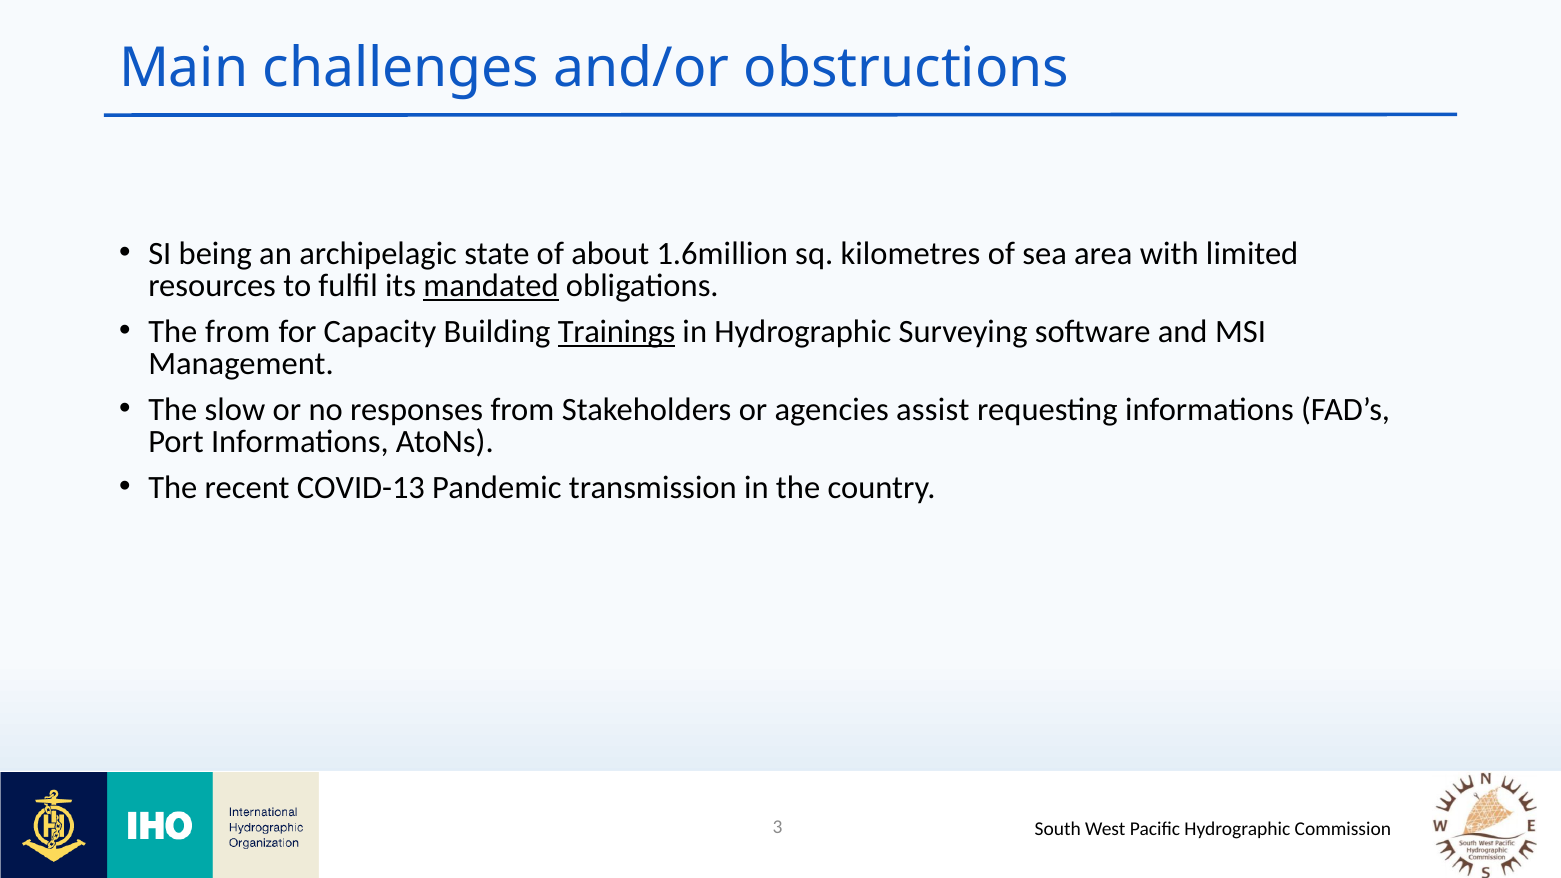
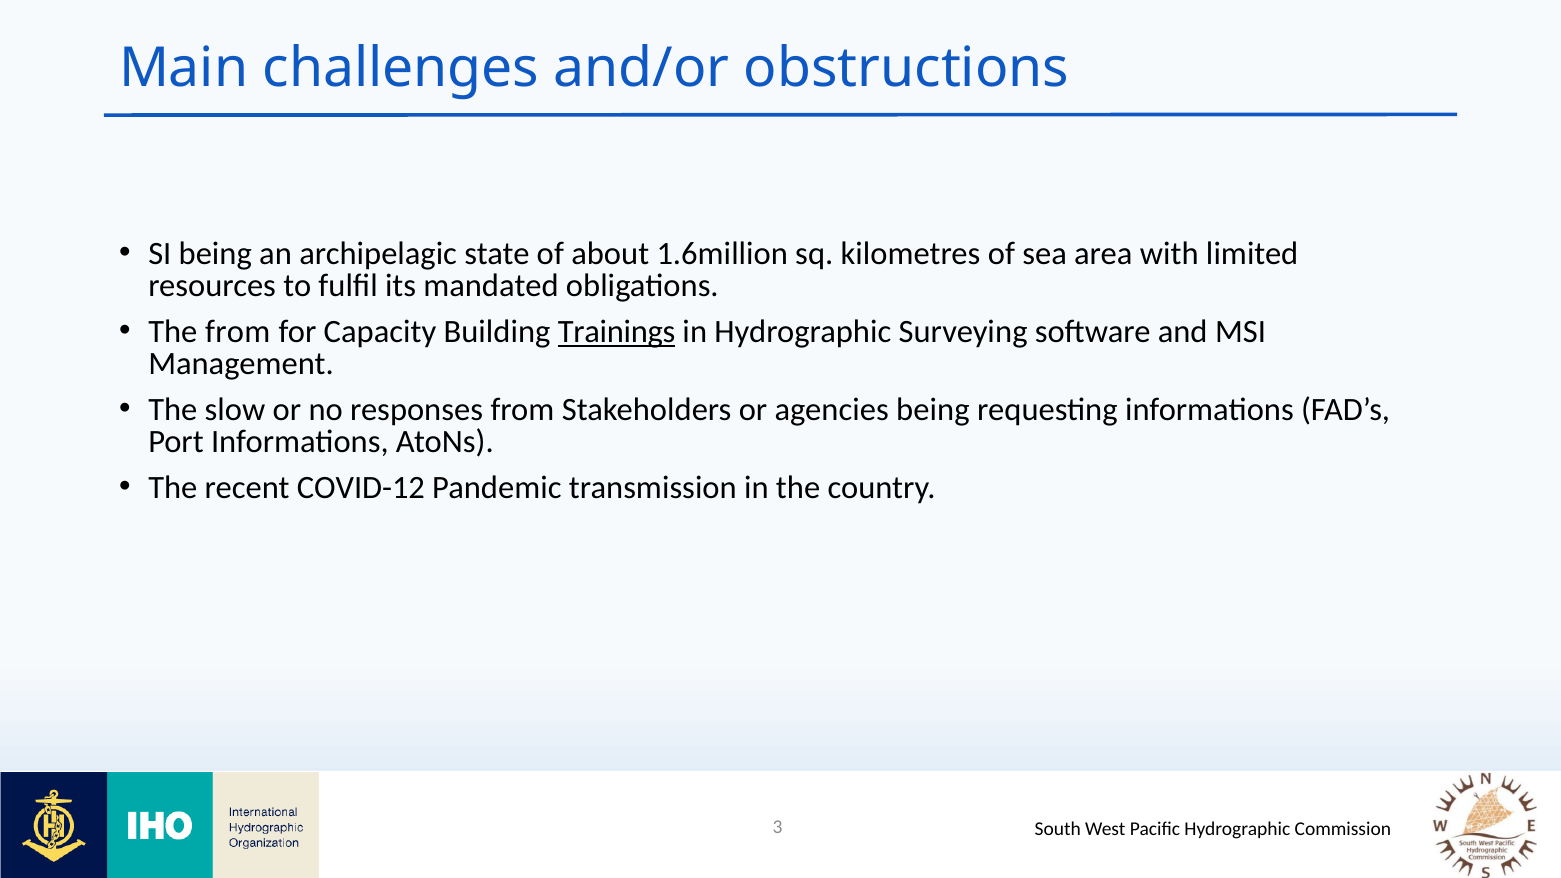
mandated underline: present -> none
agencies assist: assist -> being
COVID-13: COVID-13 -> COVID-12
